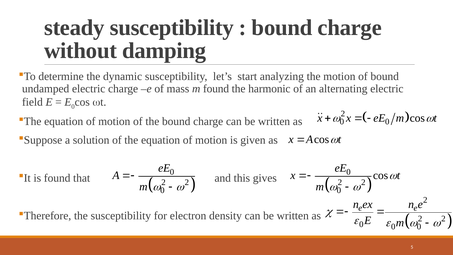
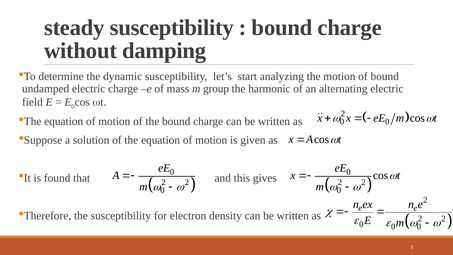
m found: found -> group
